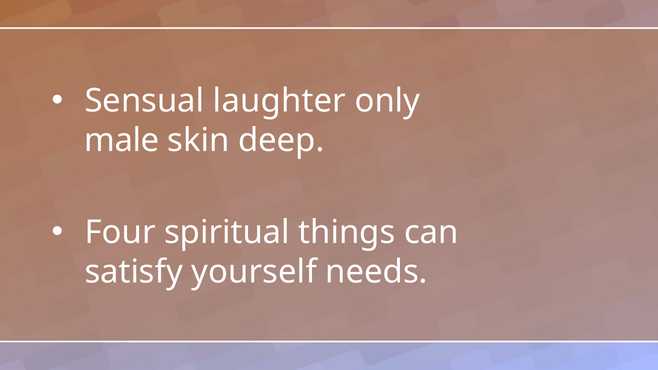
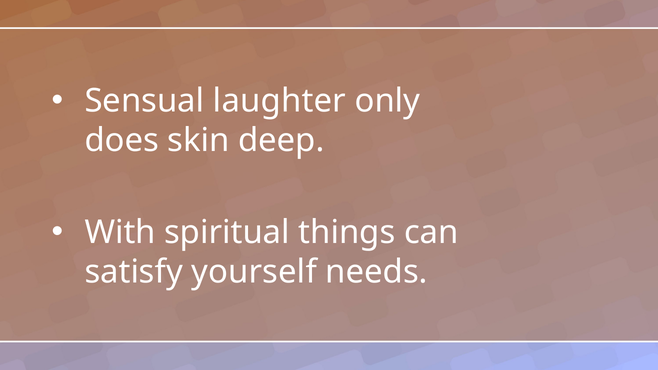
male: male -> does
Four: Four -> With
